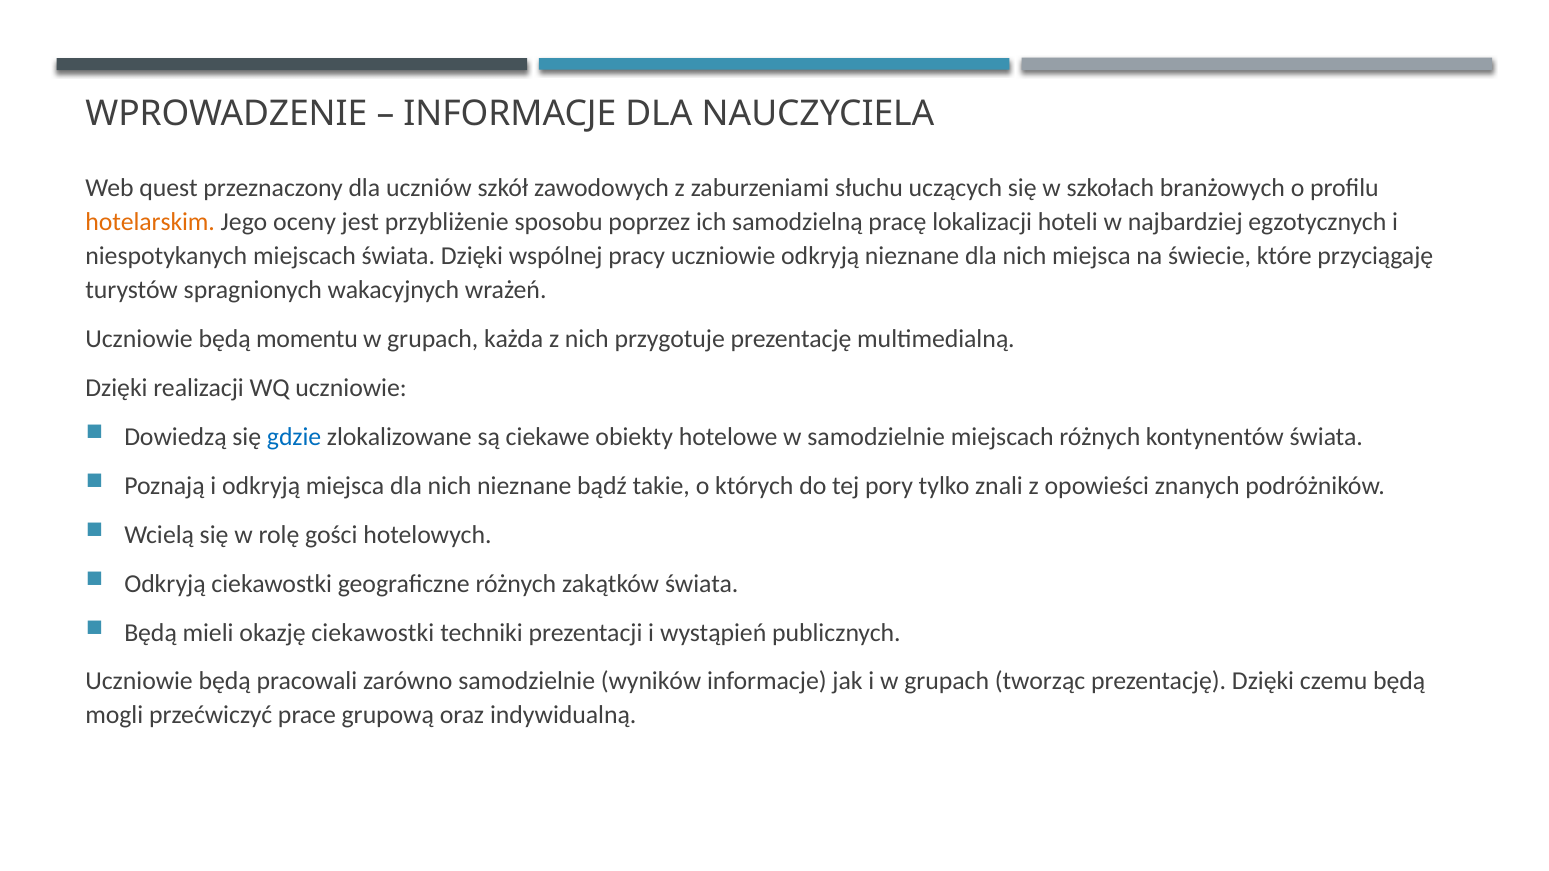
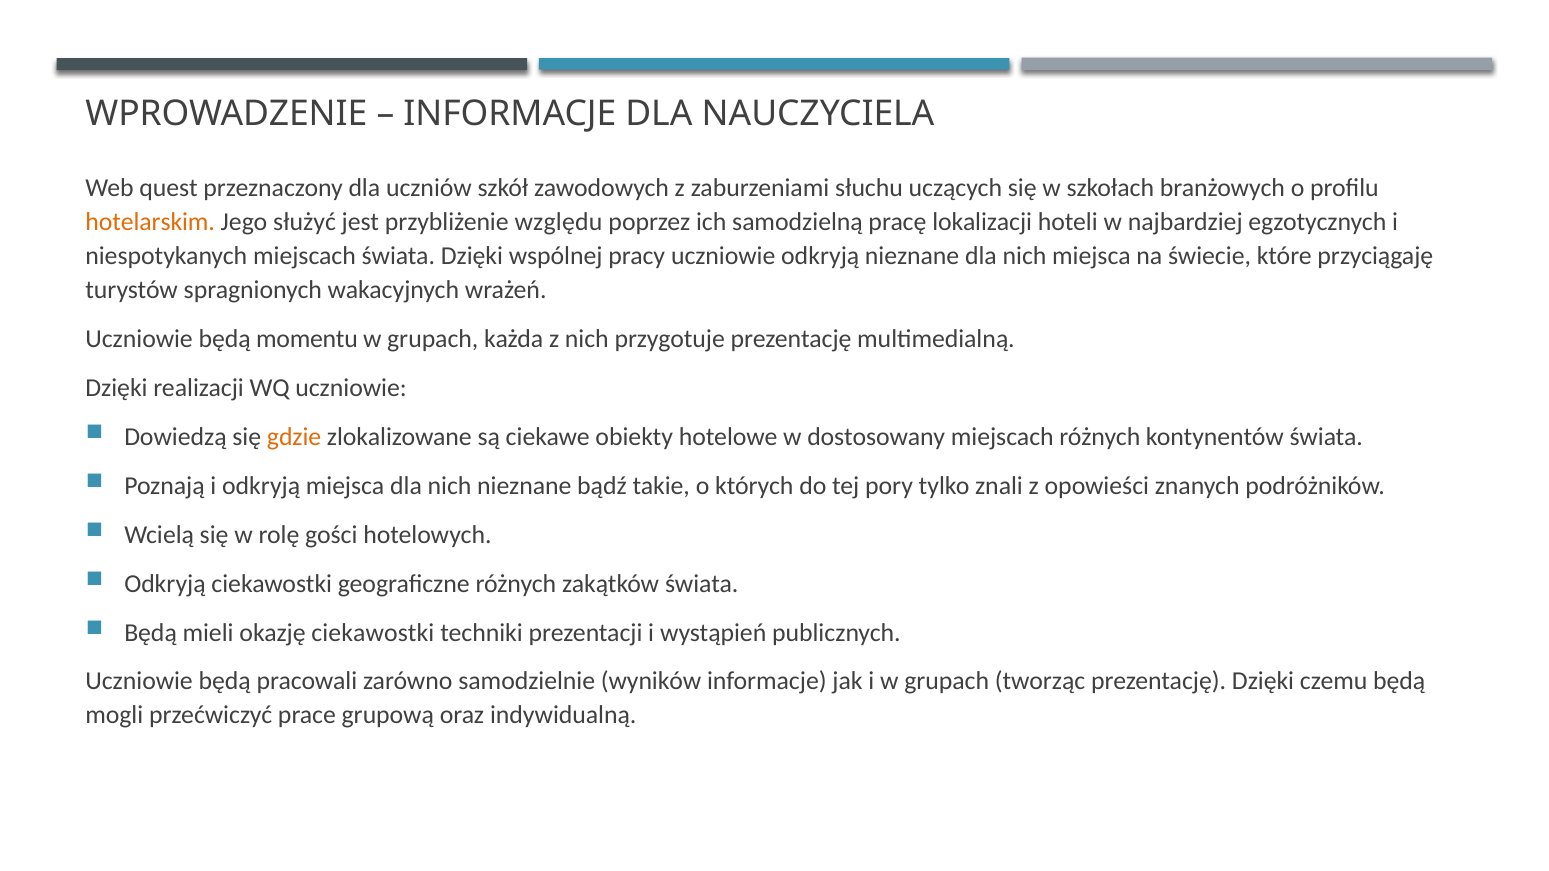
oceny: oceny -> służyć
sposobu: sposobu -> względu
gdzie colour: blue -> orange
w samodzielnie: samodzielnie -> dostosowany
